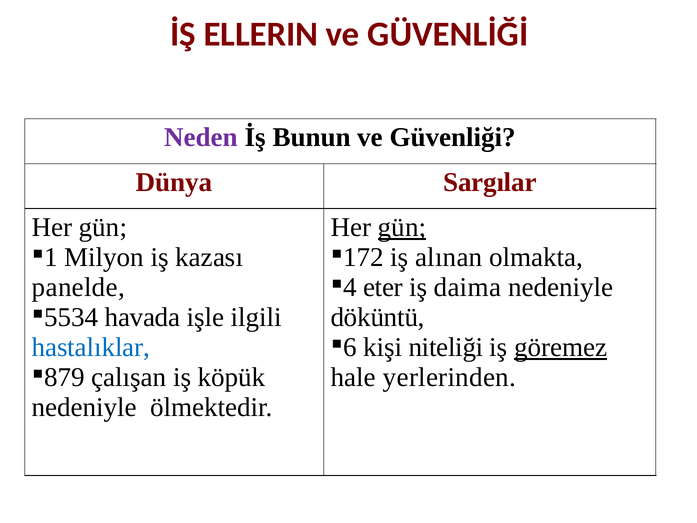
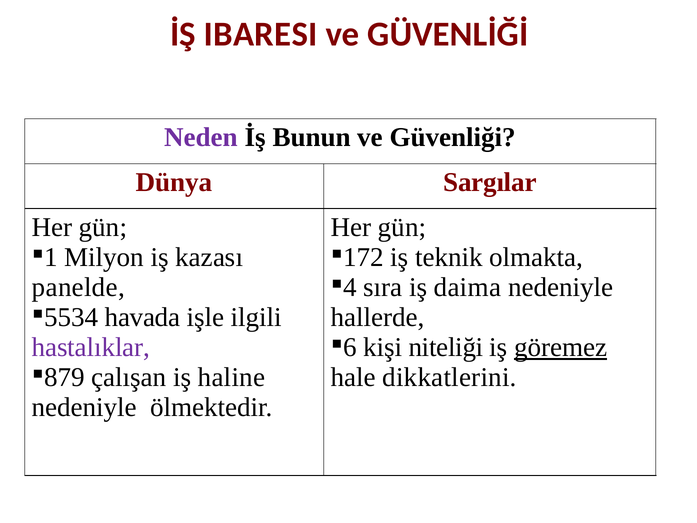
ELLERIN: ELLERIN -> IBARESI
gün at (402, 227) underline: present -> none
alınan: alınan -> teknik
eter: eter -> sıra
döküntü: döküntü -> hallerde
hastalıklar colour: blue -> purple
köpük: köpük -> haline
yerlerinden: yerlerinden -> dikkatlerini
